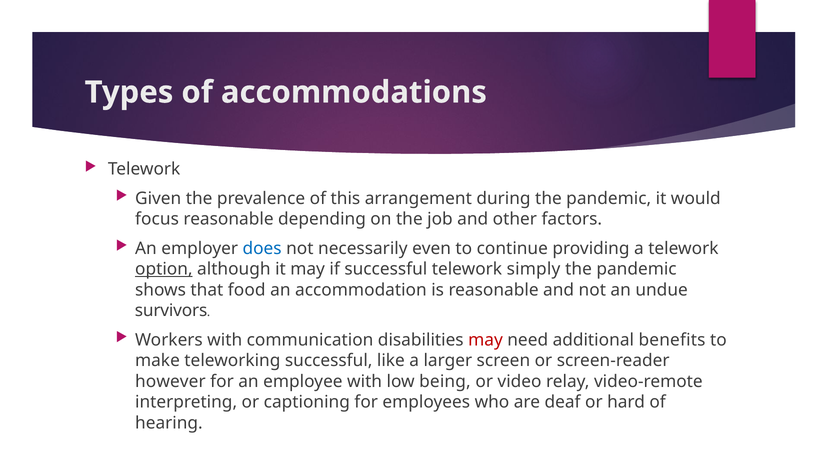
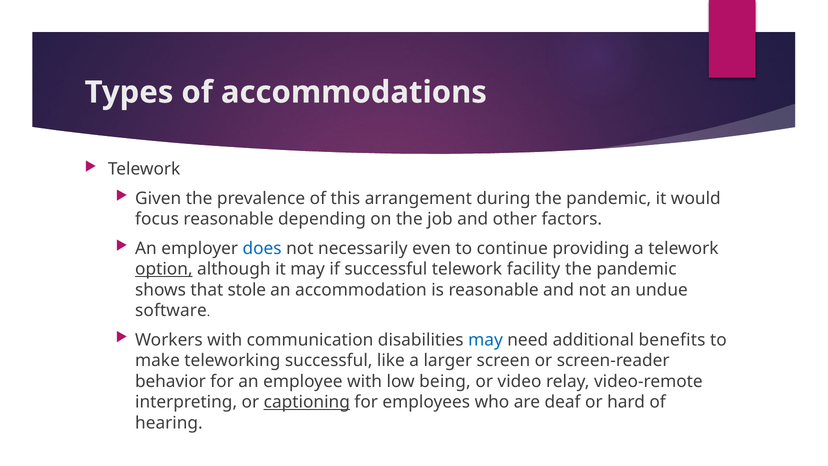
simply: simply -> facility
food: food -> stole
survivors: survivors -> software
may at (485, 340) colour: red -> blue
however: however -> behavior
captioning underline: none -> present
